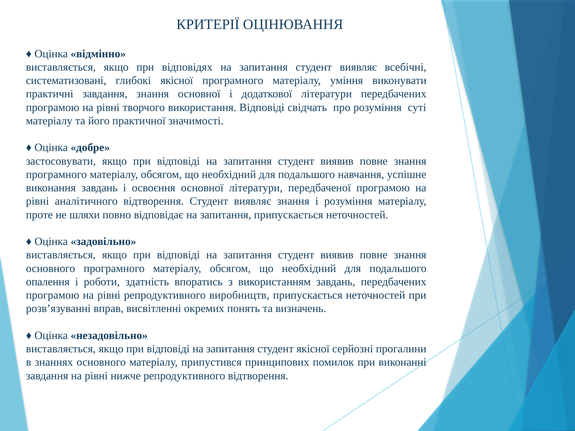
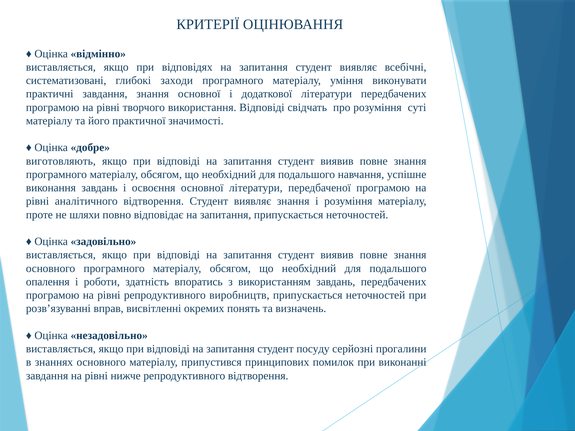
глибокі якісної: якісної -> заходи
застосовувати: застосовувати -> виготовляють
студент якісної: якісної -> посуду
